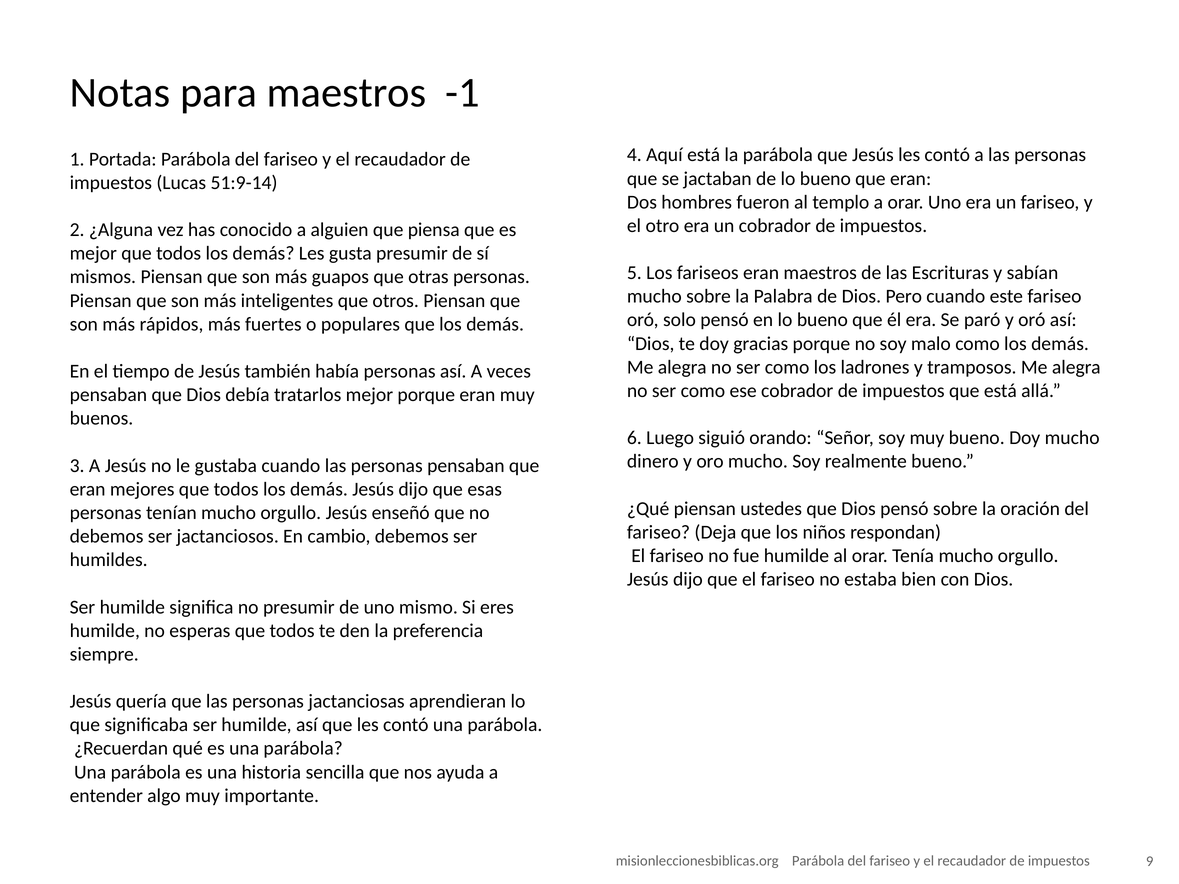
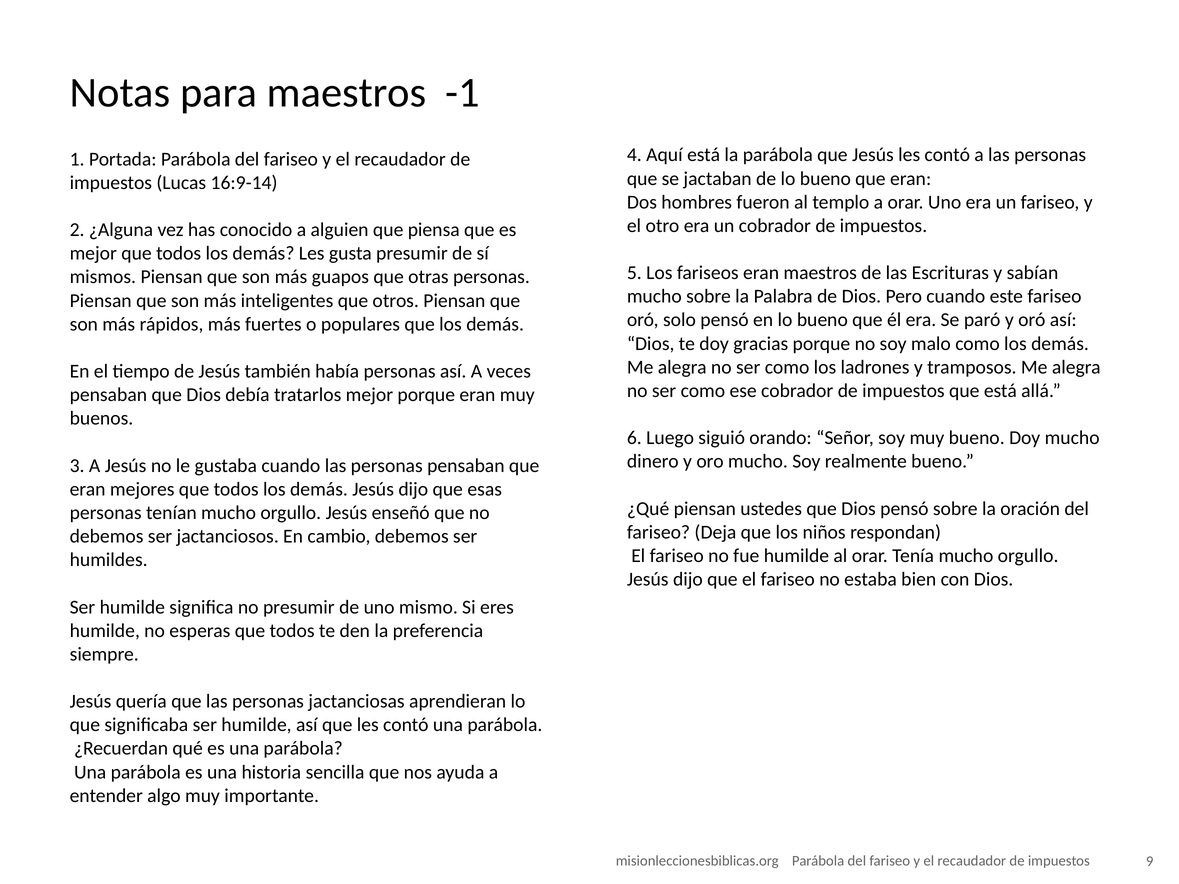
51:9-14: 51:9-14 -> 16:9-14
